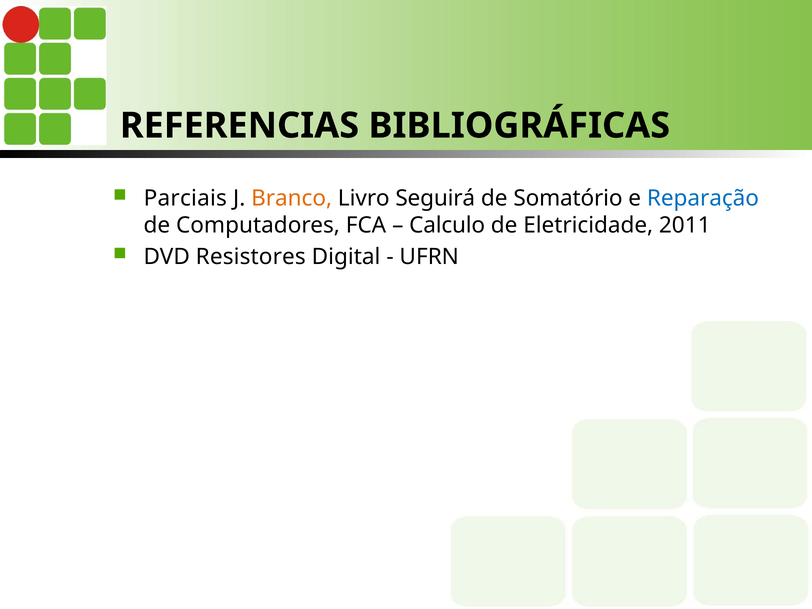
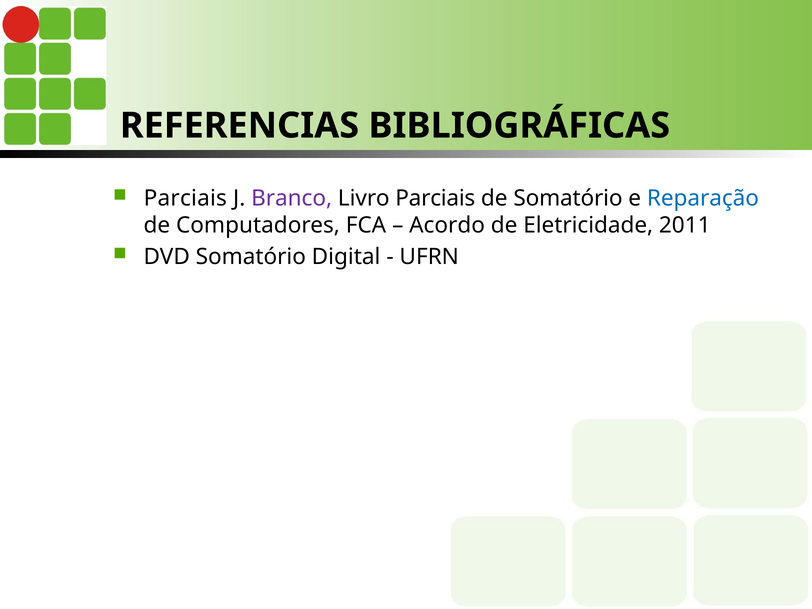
Branco colour: orange -> purple
Livro Seguirá: Seguirá -> Parciais
Calculo: Calculo -> Acordo
DVD Resistores: Resistores -> Somatório
